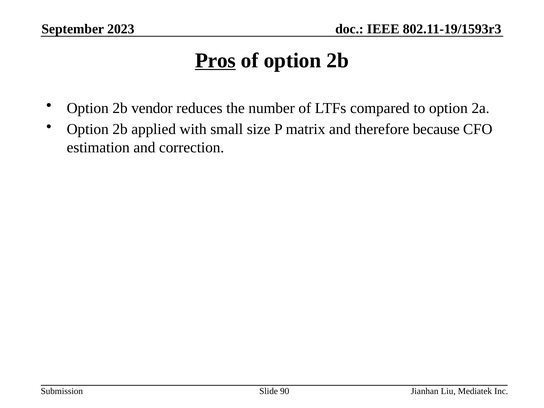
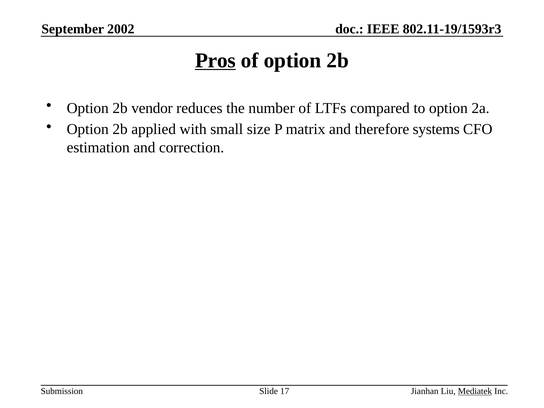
2023: 2023 -> 2002
because: because -> systems
90: 90 -> 17
Mediatek underline: none -> present
